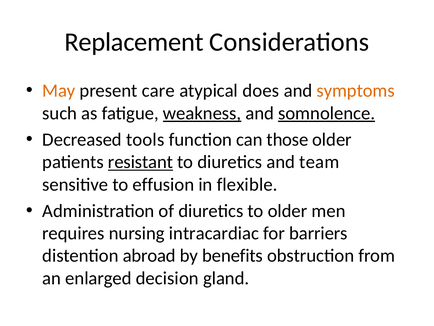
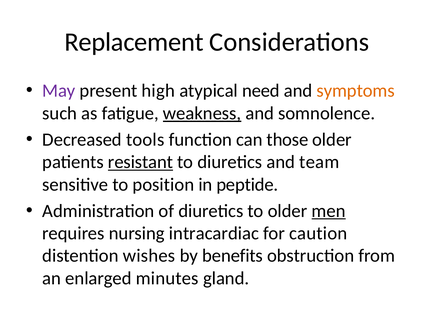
May colour: orange -> purple
care: care -> high
does: does -> need
somnolence underline: present -> none
effusion: effusion -> position
flexible: flexible -> peptide
men underline: none -> present
barriers: barriers -> caution
abroad: abroad -> wishes
decision: decision -> minutes
